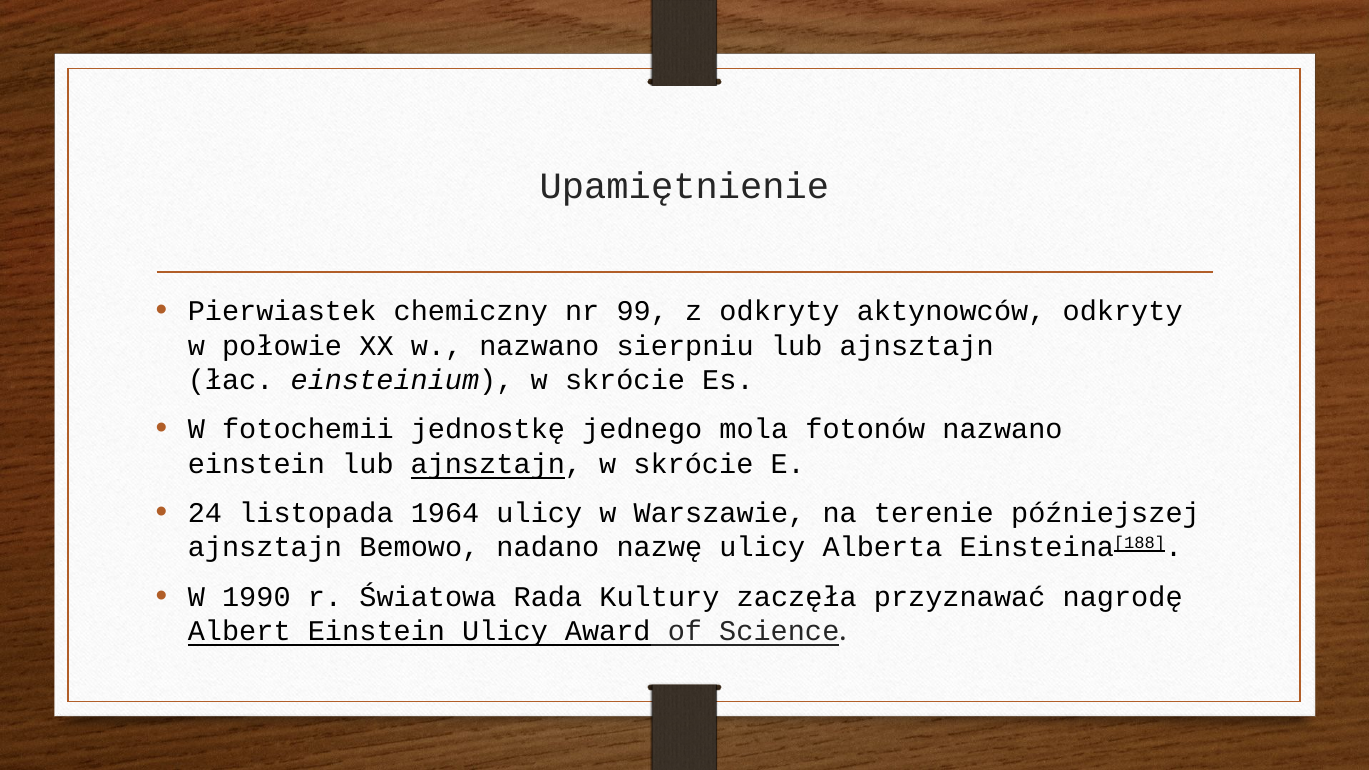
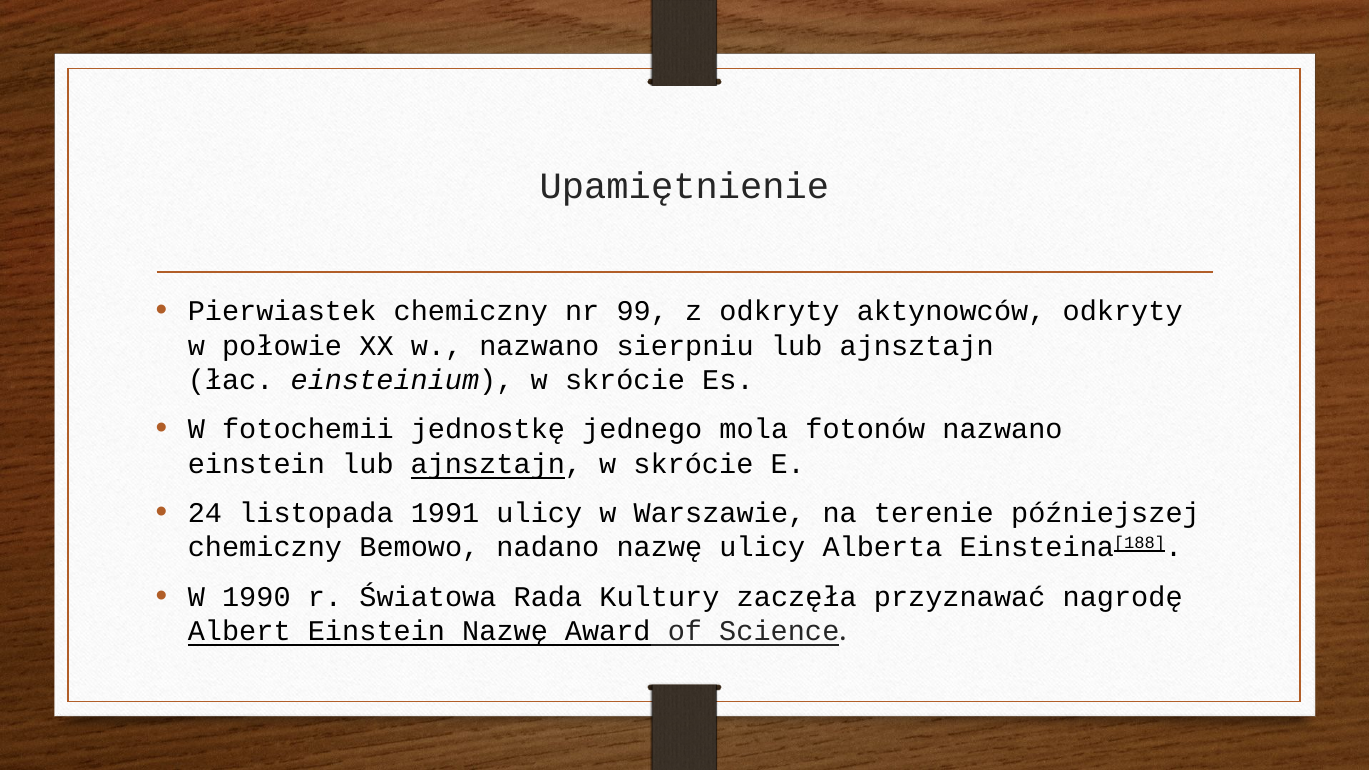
1964: 1964 -> 1991
ajnsztajn at (265, 548): ajnsztajn -> chemiczny
Einstein Ulicy: Ulicy -> Nazwę
